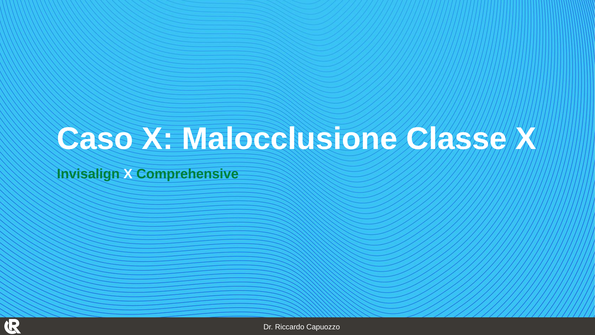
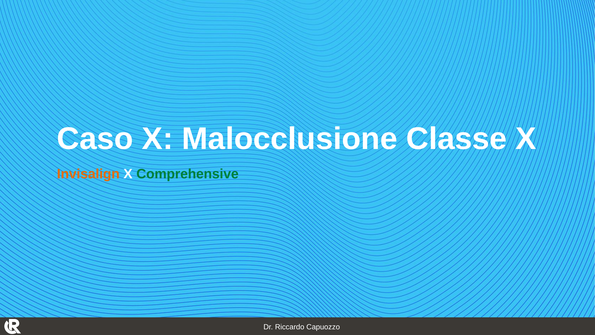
Invisalign colour: green -> orange
